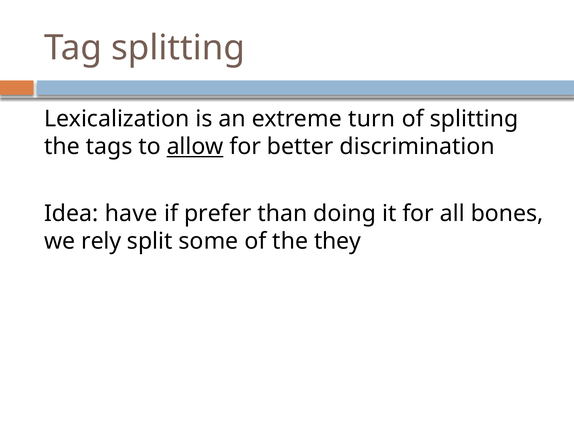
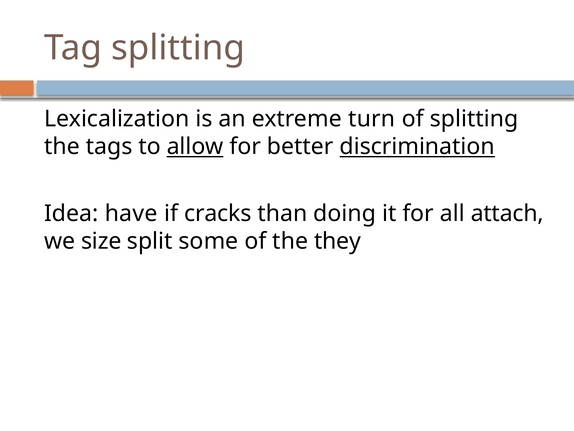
discrimination underline: none -> present
prefer: prefer -> cracks
bones: bones -> attach
rely: rely -> size
